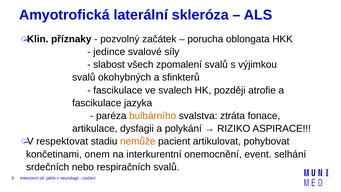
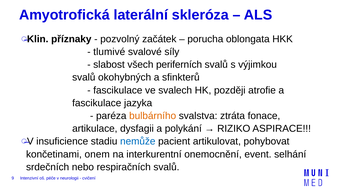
jedince: jedince -> tlumivé
zpomalení: zpomalení -> periferních
respektovat: respektovat -> insuficience
nemůže colour: orange -> blue
